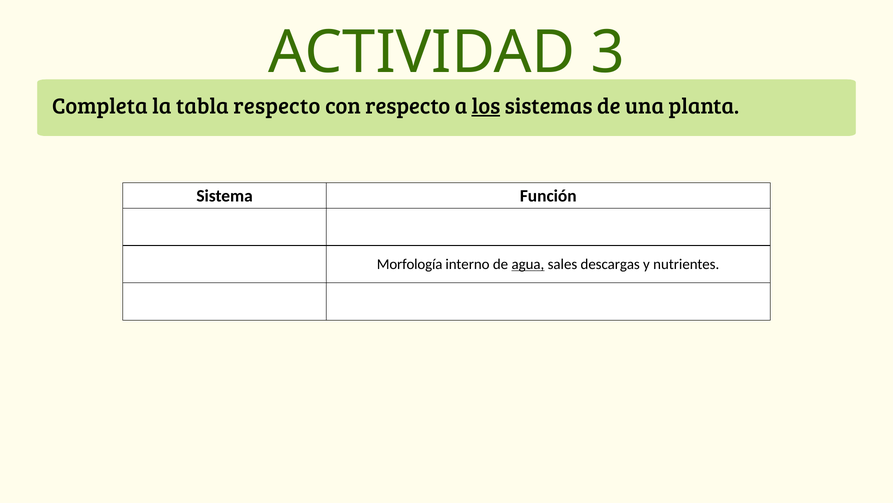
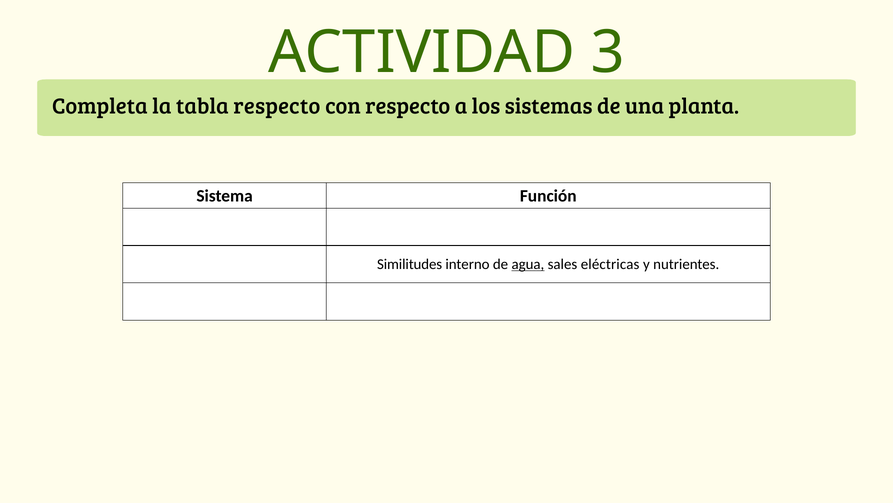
los underline: present -> none
Morfología: Morfología -> Similitudes
descargas: descargas -> eléctricas
